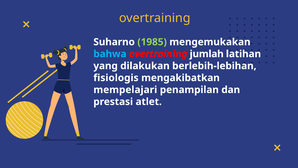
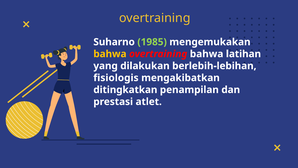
bahwa at (110, 54) colour: light blue -> yellow
overtraining jumlah: jumlah -> bahwa
mempelajari: mempelajari -> ditingkatkan
